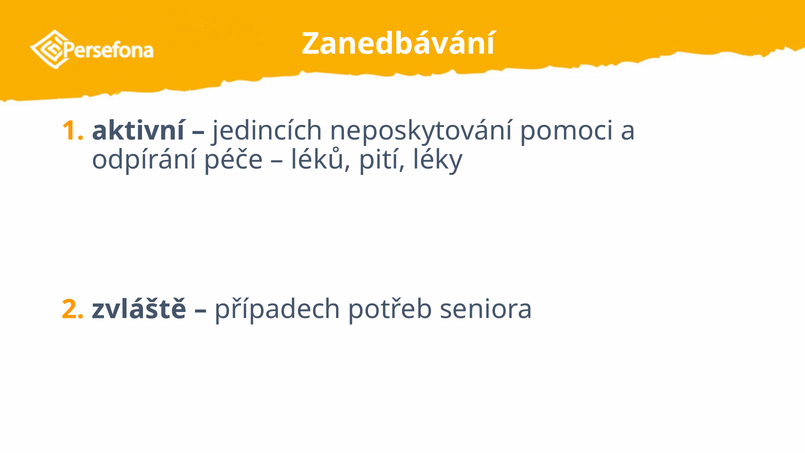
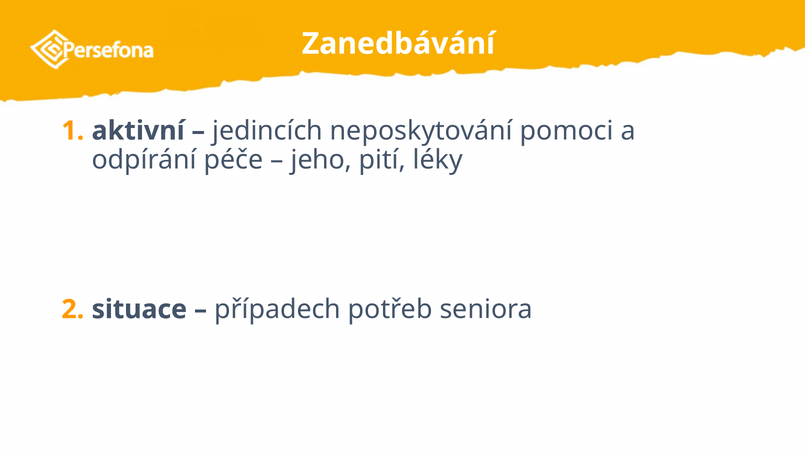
léků: léků -> jeho
zvláště: zvláště -> situace
